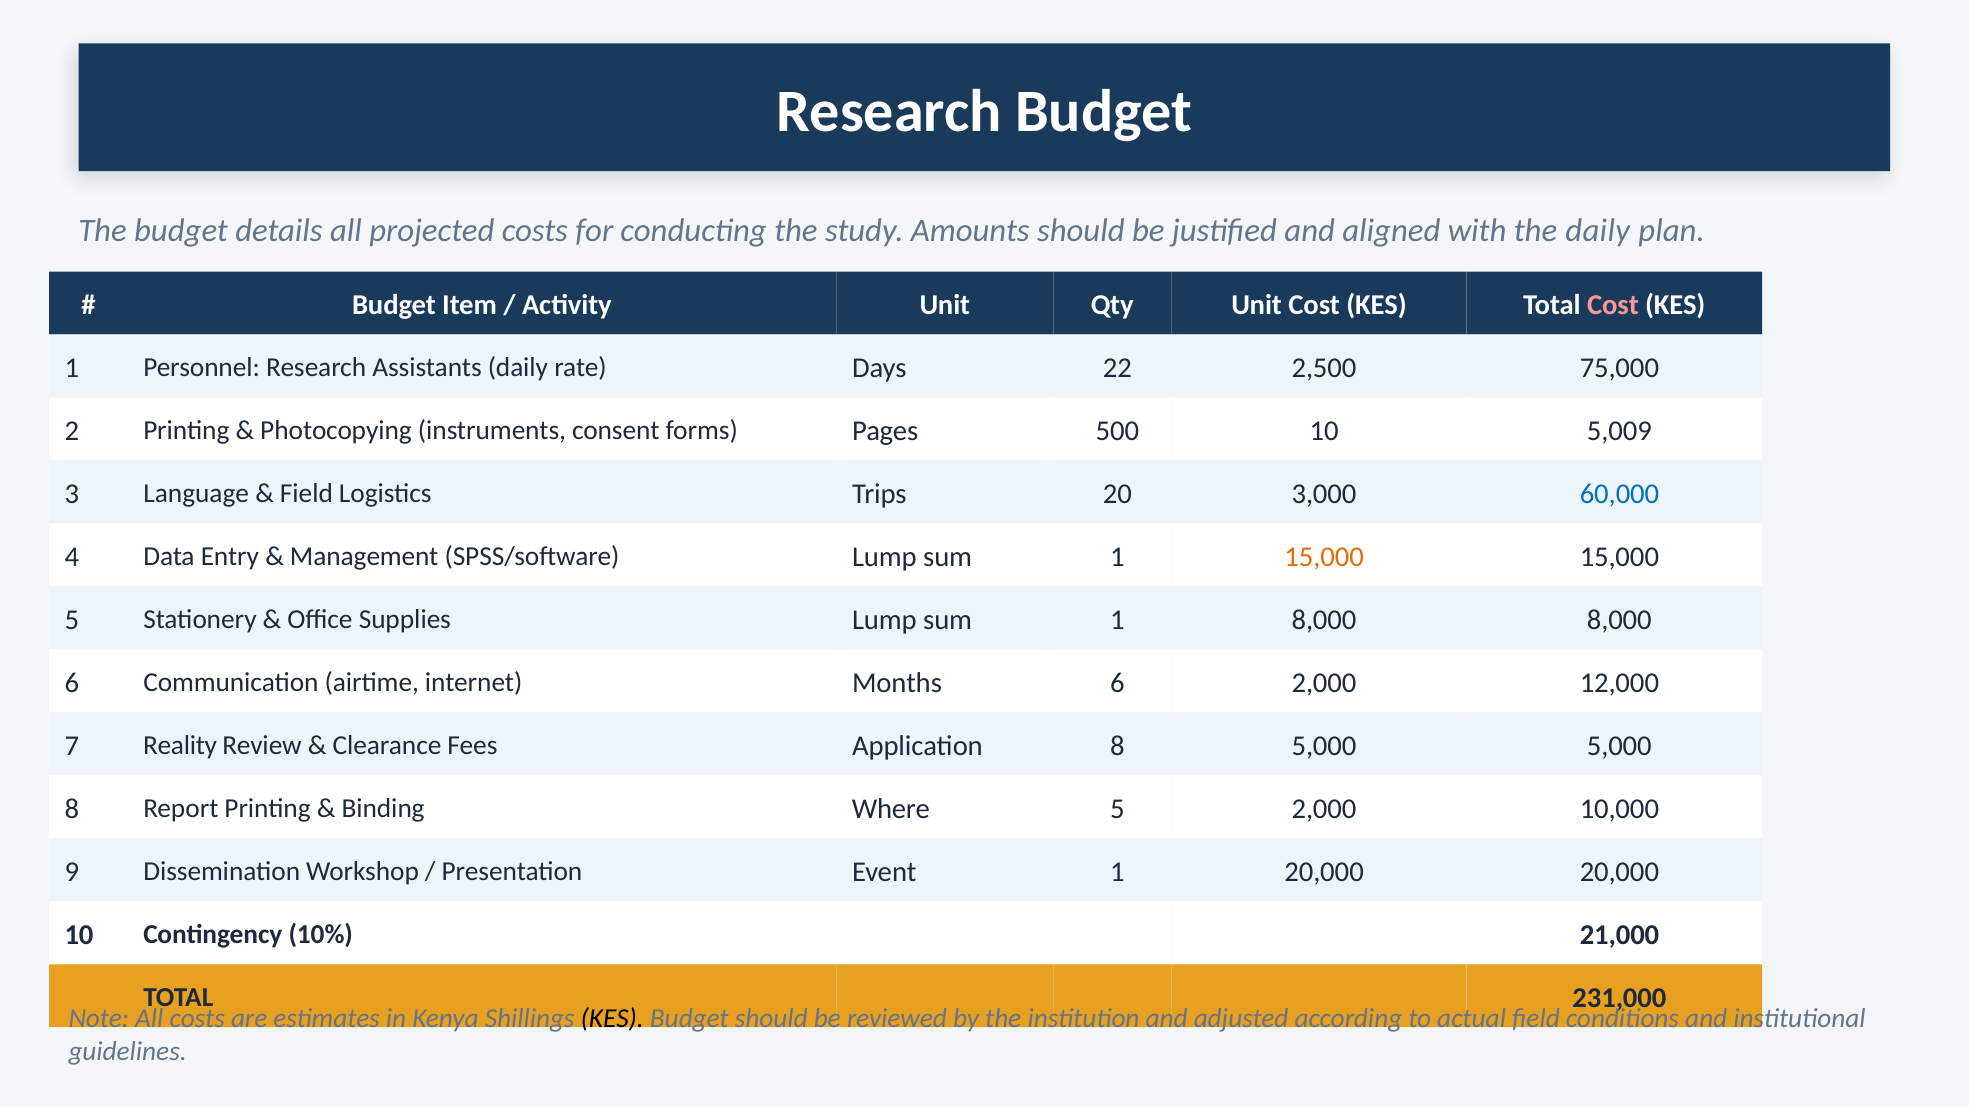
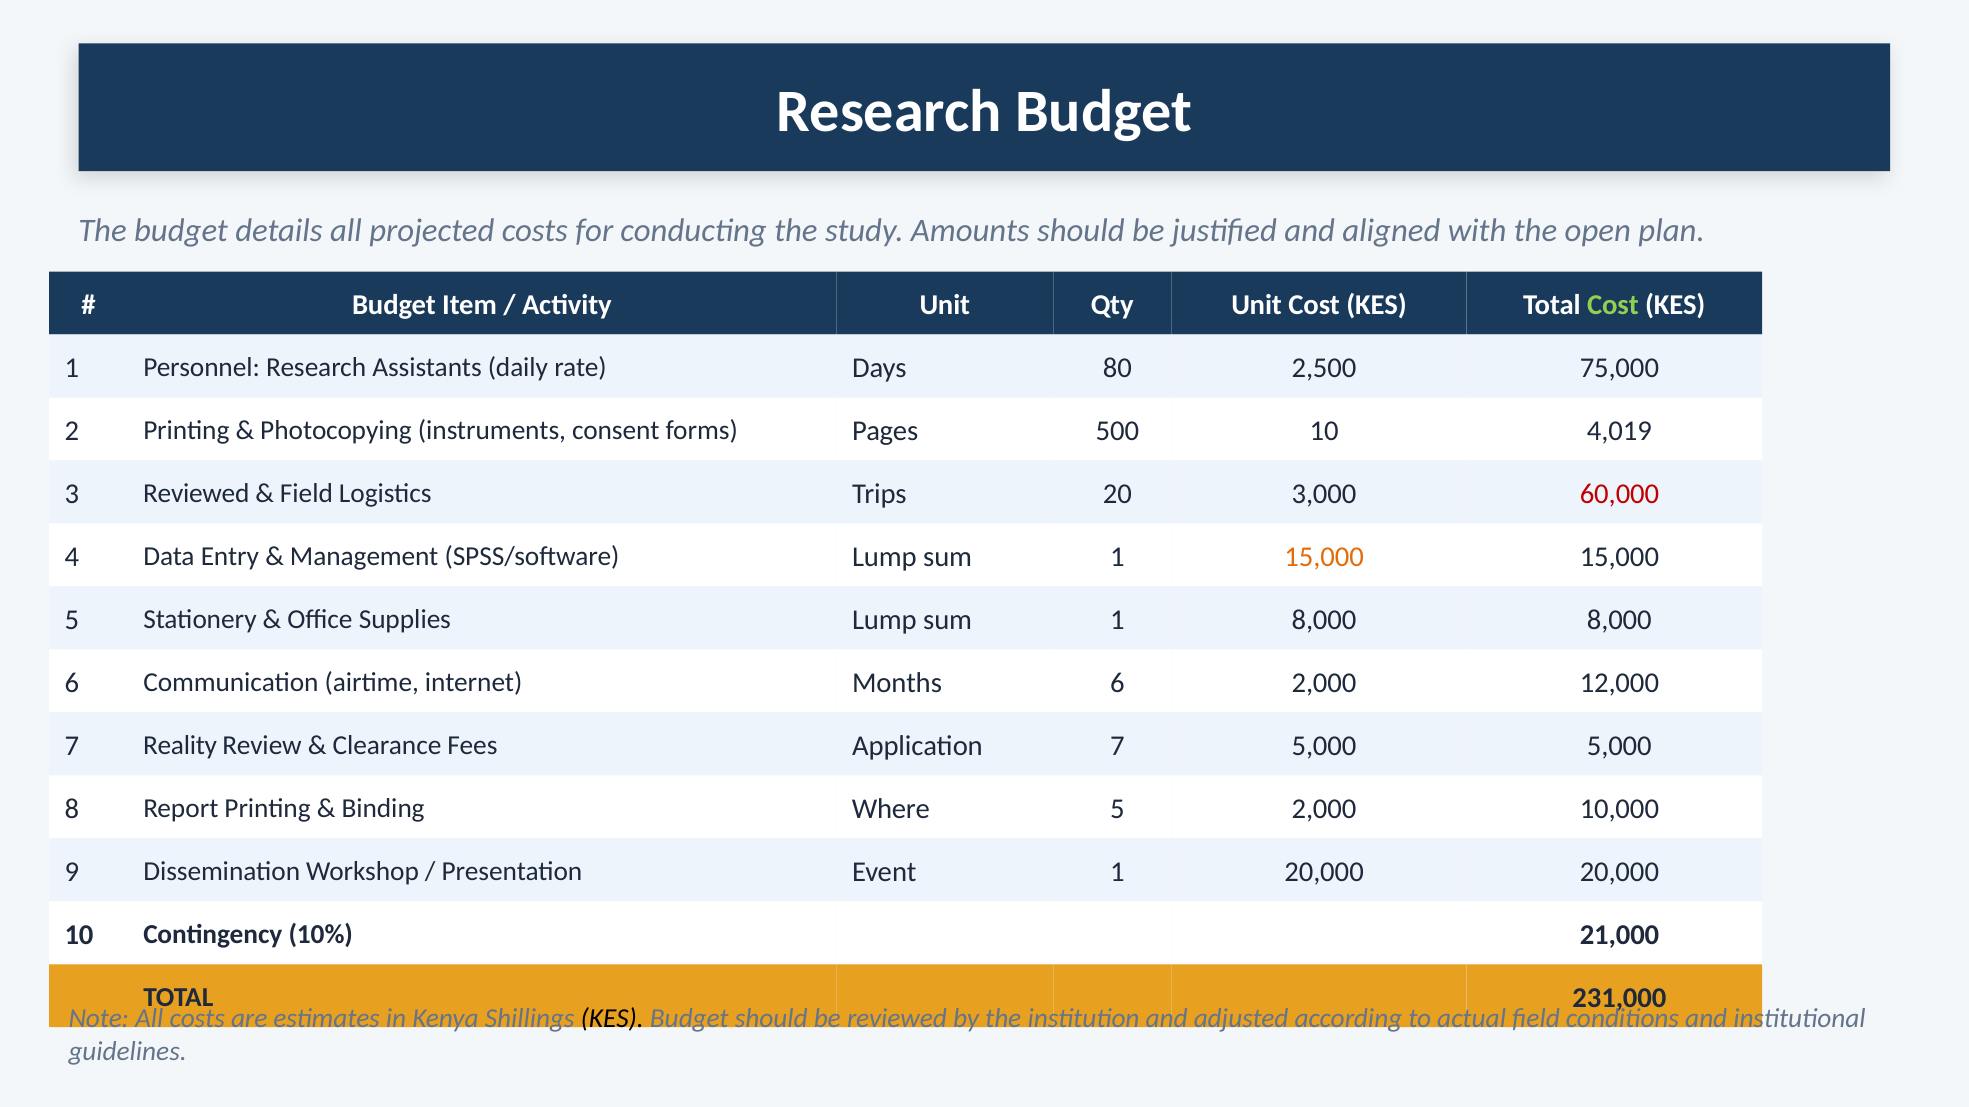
the daily: daily -> open
Cost at (1613, 305) colour: pink -> light green
22: 22 -> 80
5,009: 5,009 -> 4,019
3 Language: Language -> Reviewed
60,000 colour: blue -> red
Application 8: 8 -> 7
